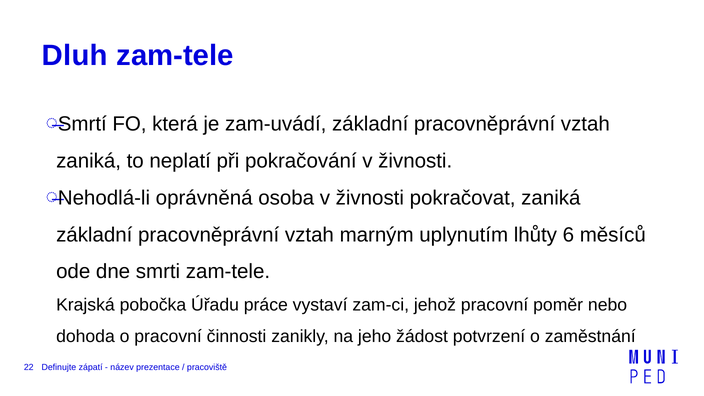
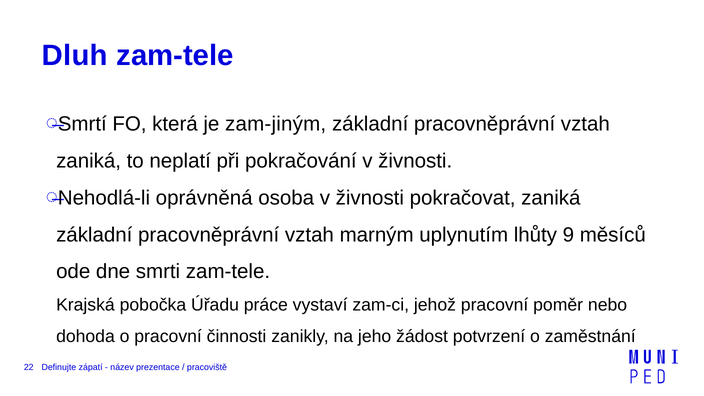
zam-uvádí: zam-uvádí -> zam-jiným
6: 6 -> 9
